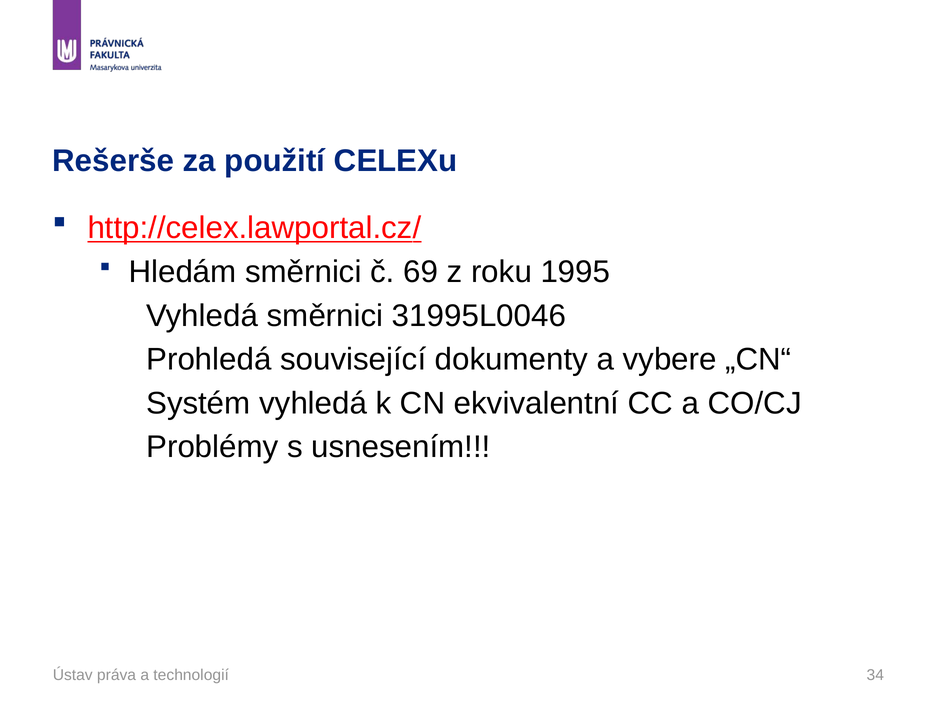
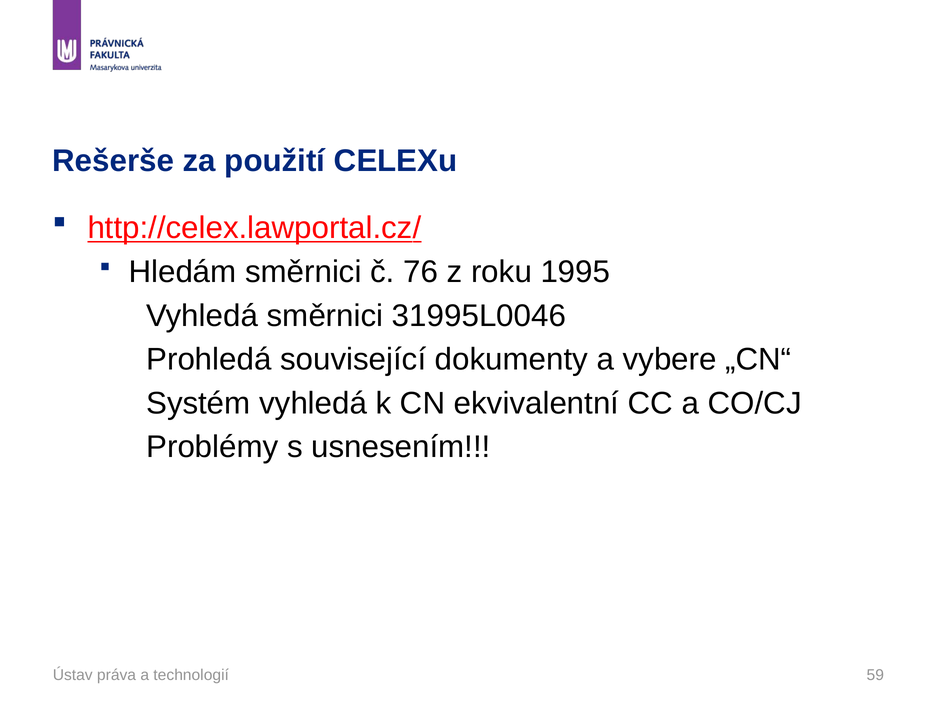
69: 69 -> 76
34: 34 -> 59
